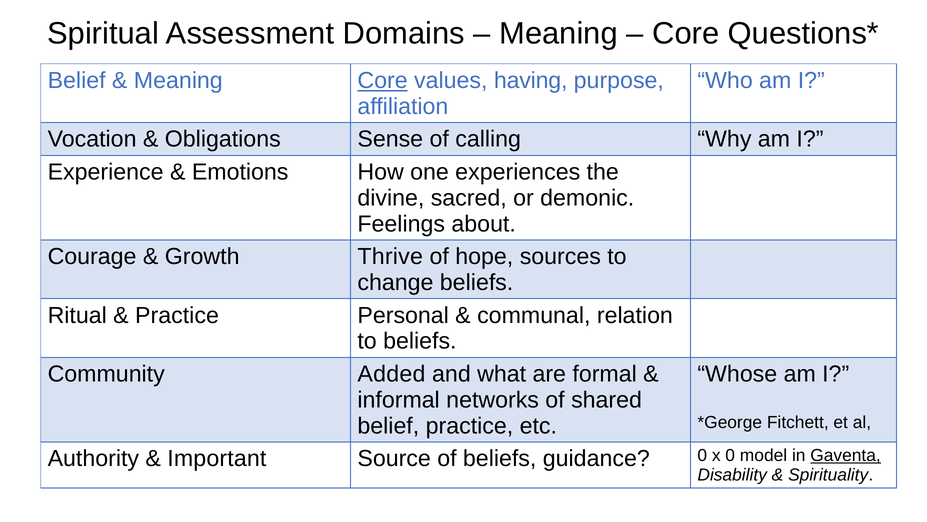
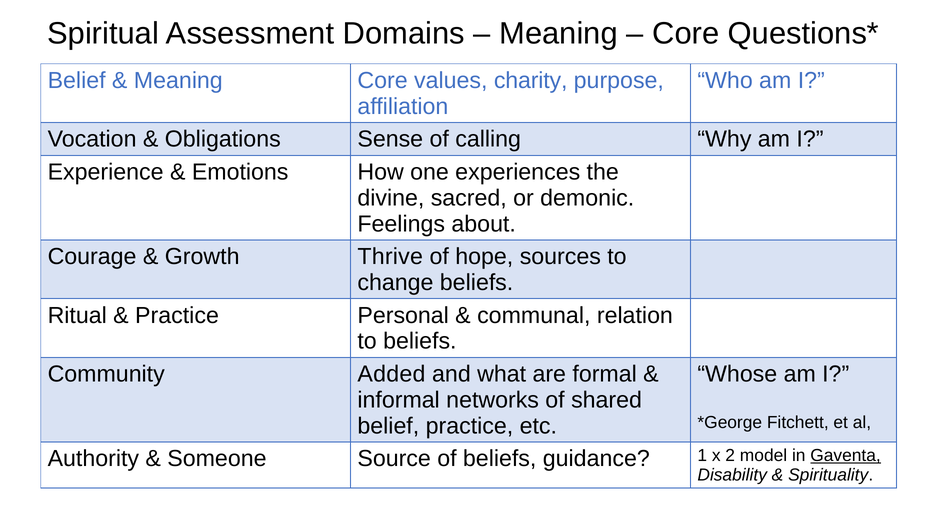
Core at (383, 80) underline: present -> none
having: having -> charity
Important: Important -> Someone
guidance 0: 0 -> 1
x 0: 0 -> 2
